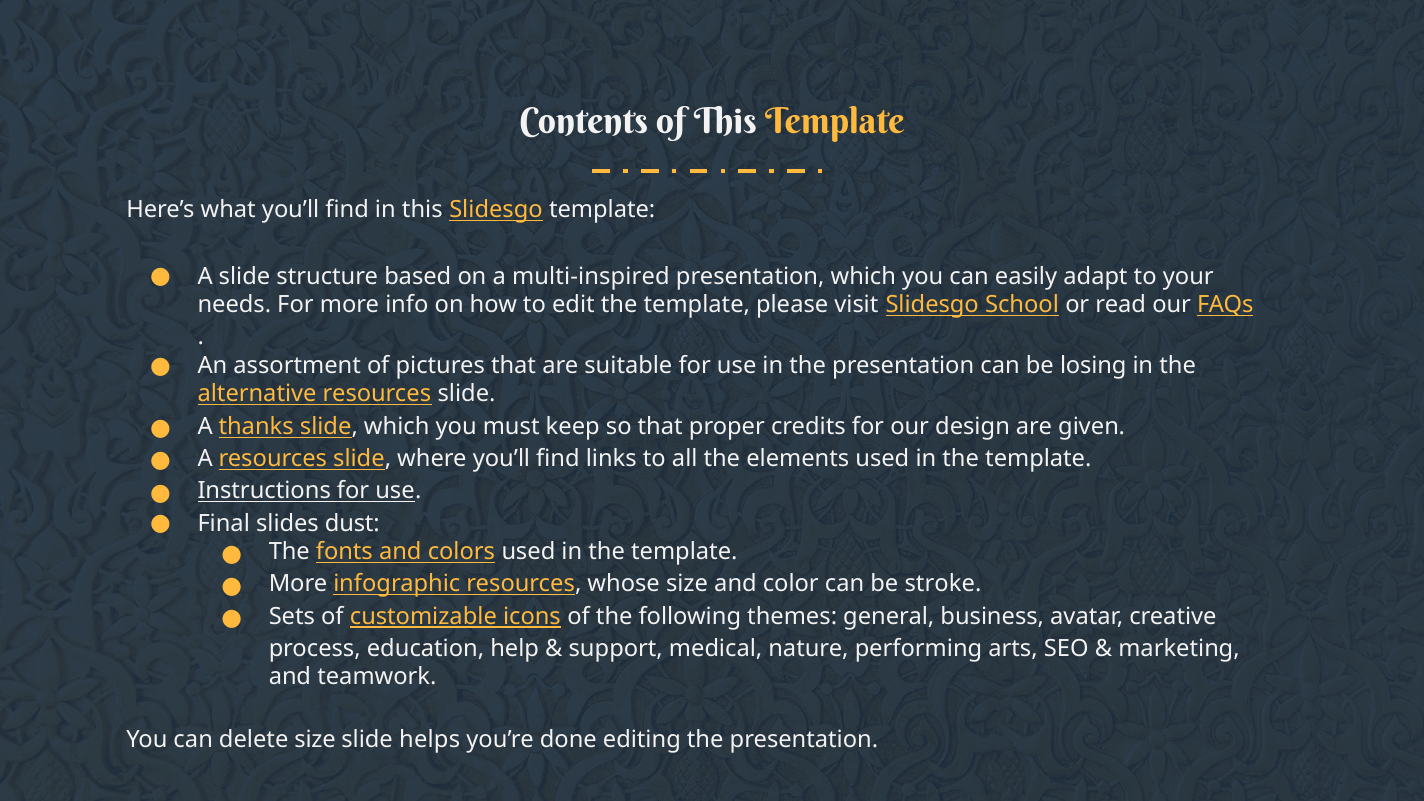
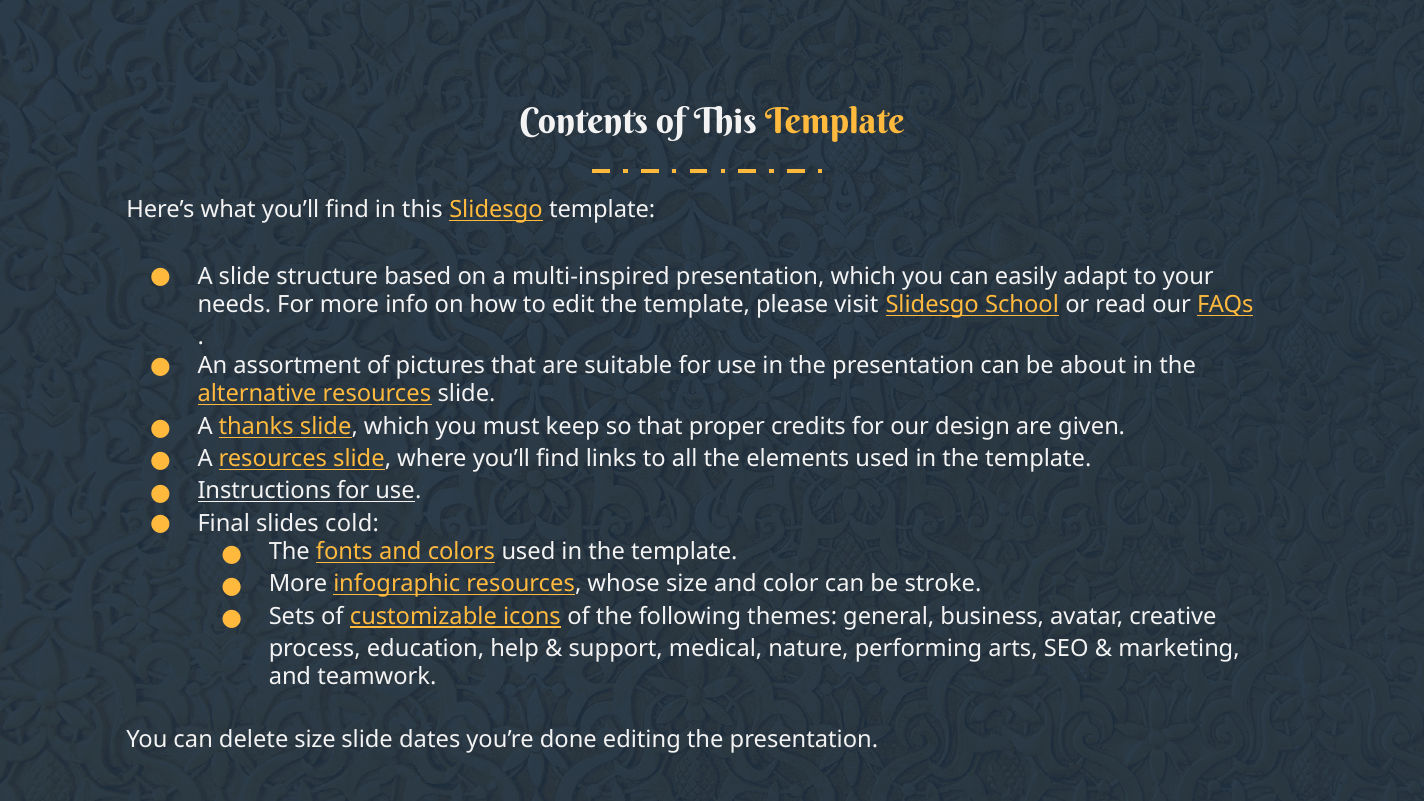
losing: losing -> about
dust: dust -> cold
helps: helps -> dates
